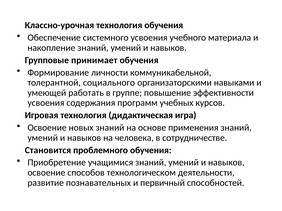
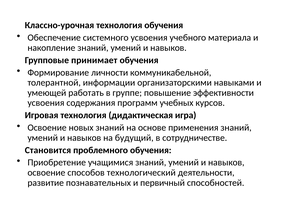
социального: социального -> информации
человека: человека -> будущий
технологическом: технологическом -> технологический
